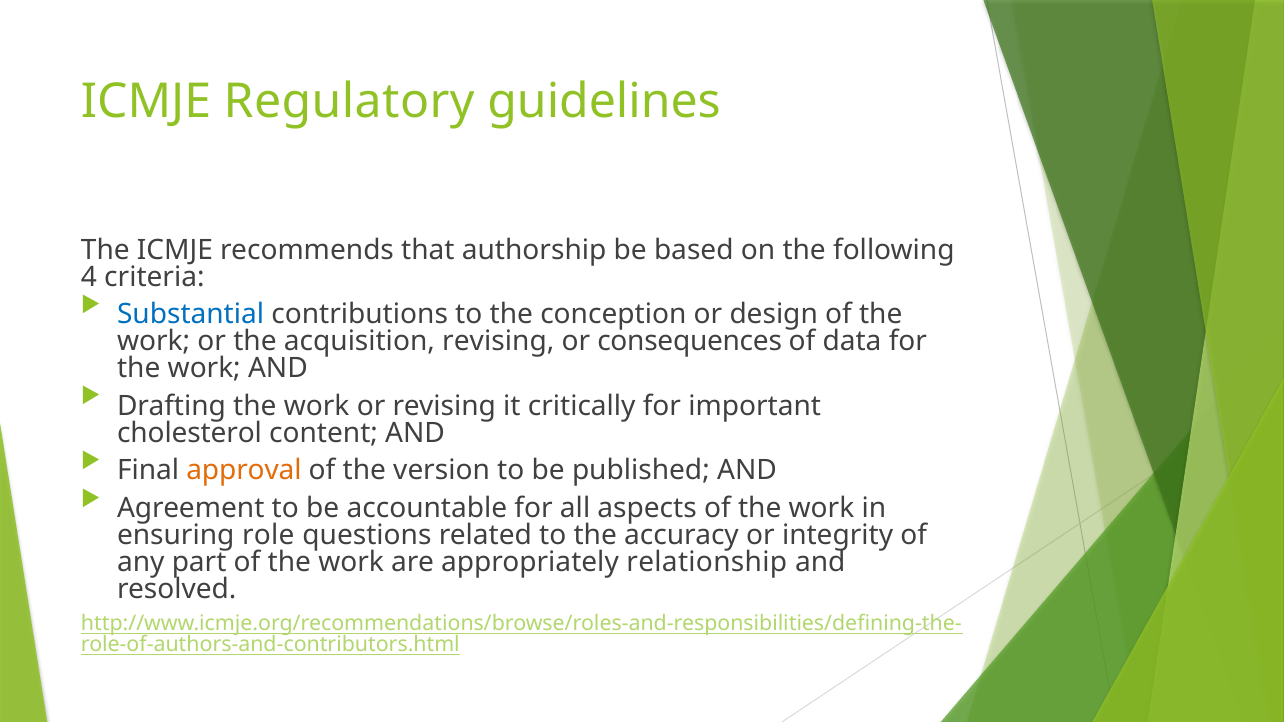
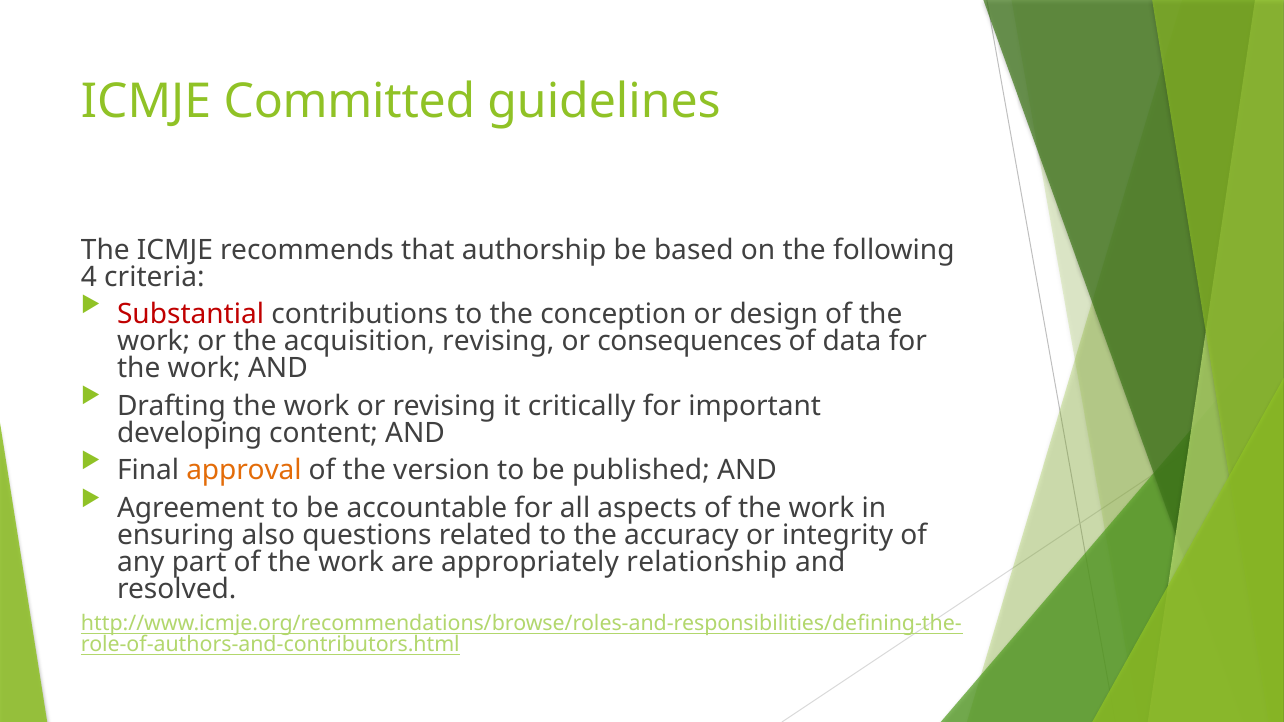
Regulatory: Regulatory -> Committed
Substantial colour: blue -> red
cholesterol: cholesterol -> developing
role: role -> also
